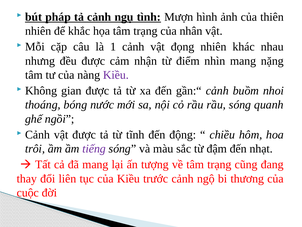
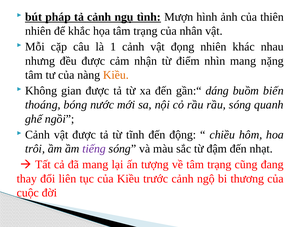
Kiều at (116, 75) colour: purple -> orange
gần:“ cảnh: cảnh -> dáng
nhoi: nhoi -> biến
